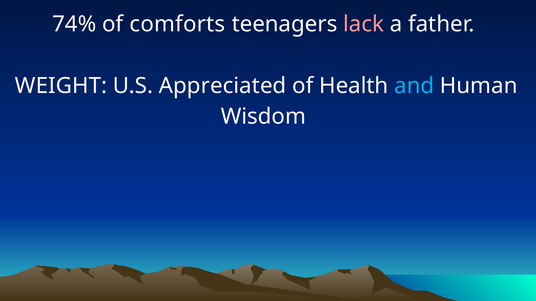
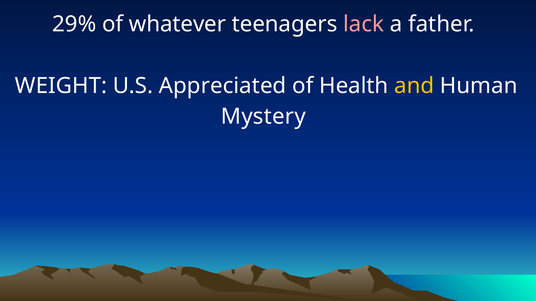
74%: 74% -> 29%
comforts: comforts -> whatever
and colour: light blue -> yellow
Wisdom: Wisdom -> Mystery
